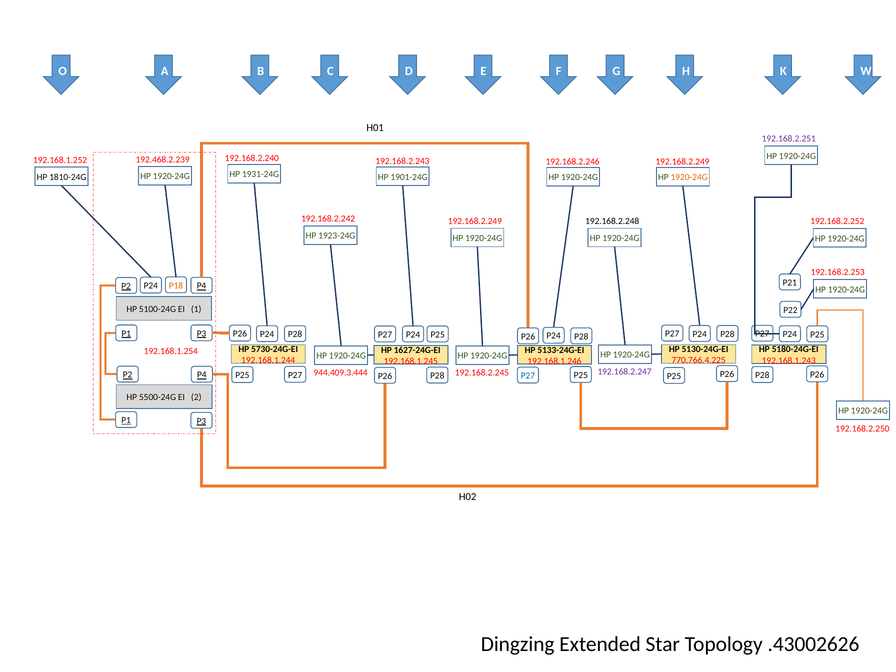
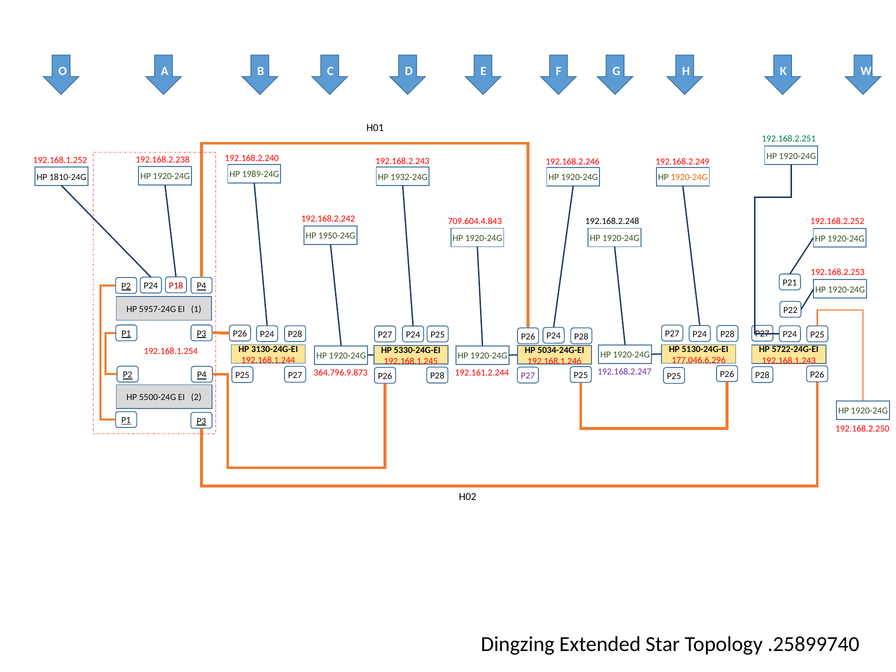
192.168.2.251 colour: purple -> green
192.468.2.239: 192.468.2.239 -> 192.168.2.238
1931-24G: 1931-24G -> 1989-24G
1901-24G: 1901-24G -> 1932-24G
192.168.2.249 at (475, 221): 192.168.2.249 -> 709.604.4.843
1923-24G: 1923-24G -> 1950-24G
P18 colour: orange -> red
5100-24G: 5100-24G -> 5957-24G
5730-24G-EI: 5730-24G-EI -> 3130-24G-EI
5180-24G-EI: 5180-24G-EI -> 5722-24G-EI
1627-24G-EI: 1627-24G-EI -> 5330-24G-EI
5133-24G-EI: 5133-24G-EI -> 5034-24G-EI
770.766.4.225: 770.766.4.225 -> 177.046.6.296
944.409.3.444: 944.409.3.444 -> 364.796.9.873
192.168.2.245: 192.168.2.245 -> 192.161.2.244
P27 at (528, 376) colour: blue -> purple
.43002626: .43002626 -> .25899740
